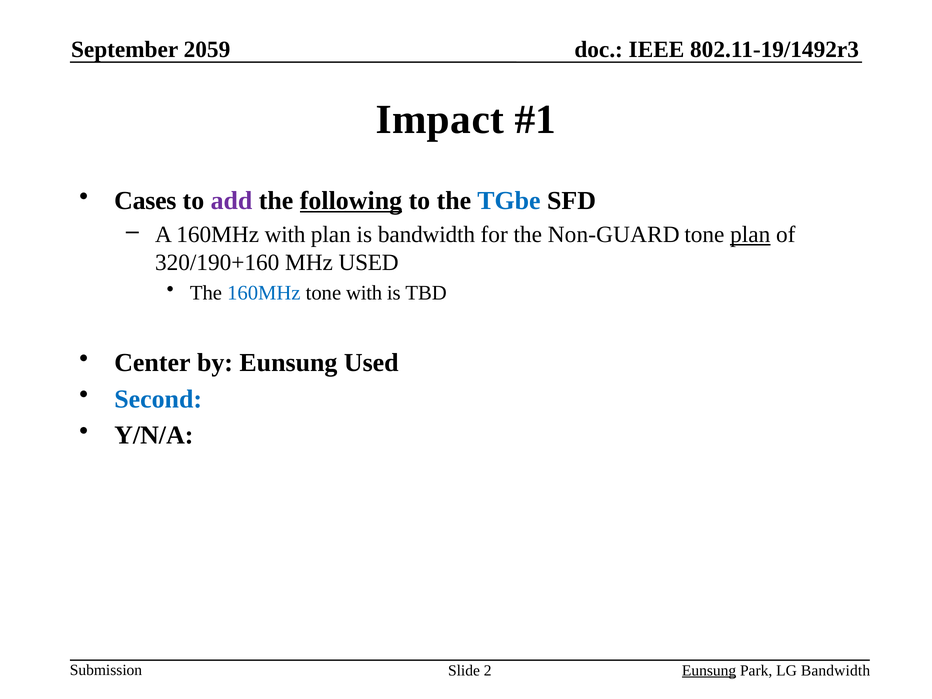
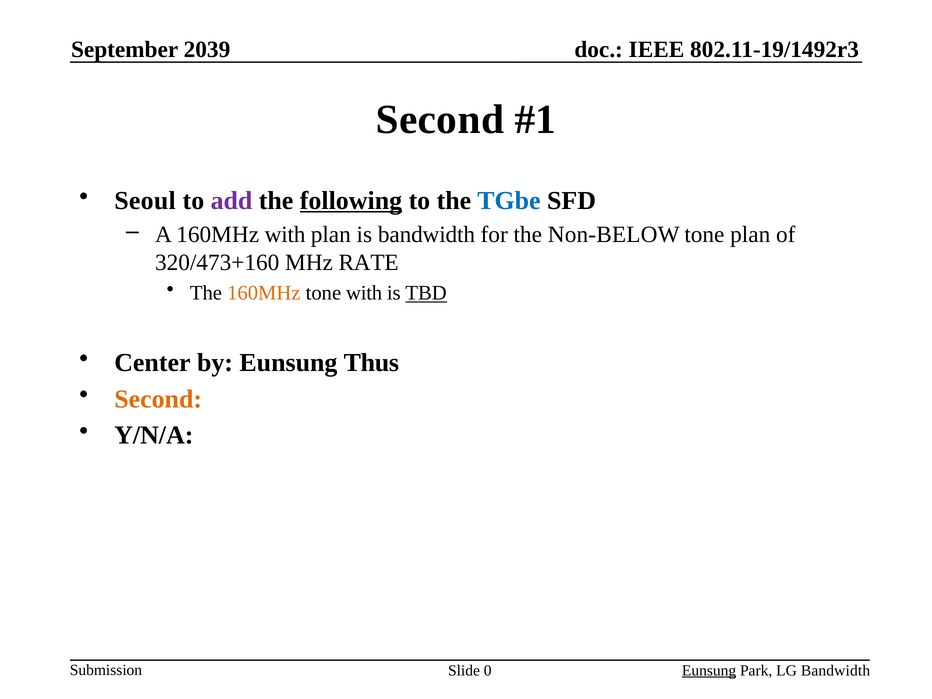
2059: 2059 -> 2039
Impact at (440, 119): Impact -> Second
Cases: Cases -> Seoul
Non-GUARD: Non-GUARD -> Non-BELOW
plan at (750, 235) underline: present -> none
320/190+160: 320/190+160 -> 320/473+160
MHz USED: USED -> RATE
160MHz at (264, 293) colour: blue -> orange
TBD underline: none -> present
Eunsung Used: Used -> Thus
Second at (158, 399) colour: blue -> orange
2: 2 -> 0
